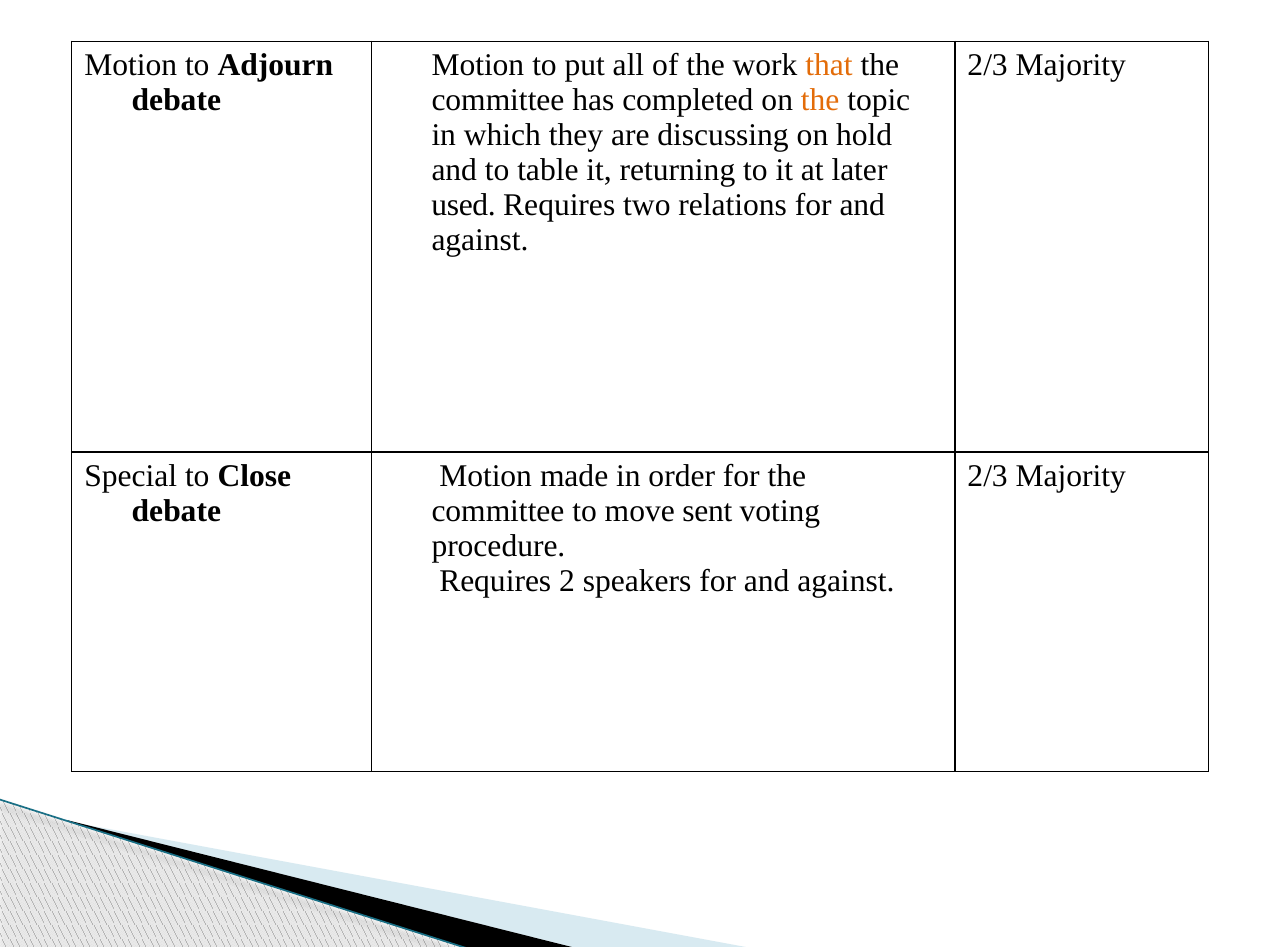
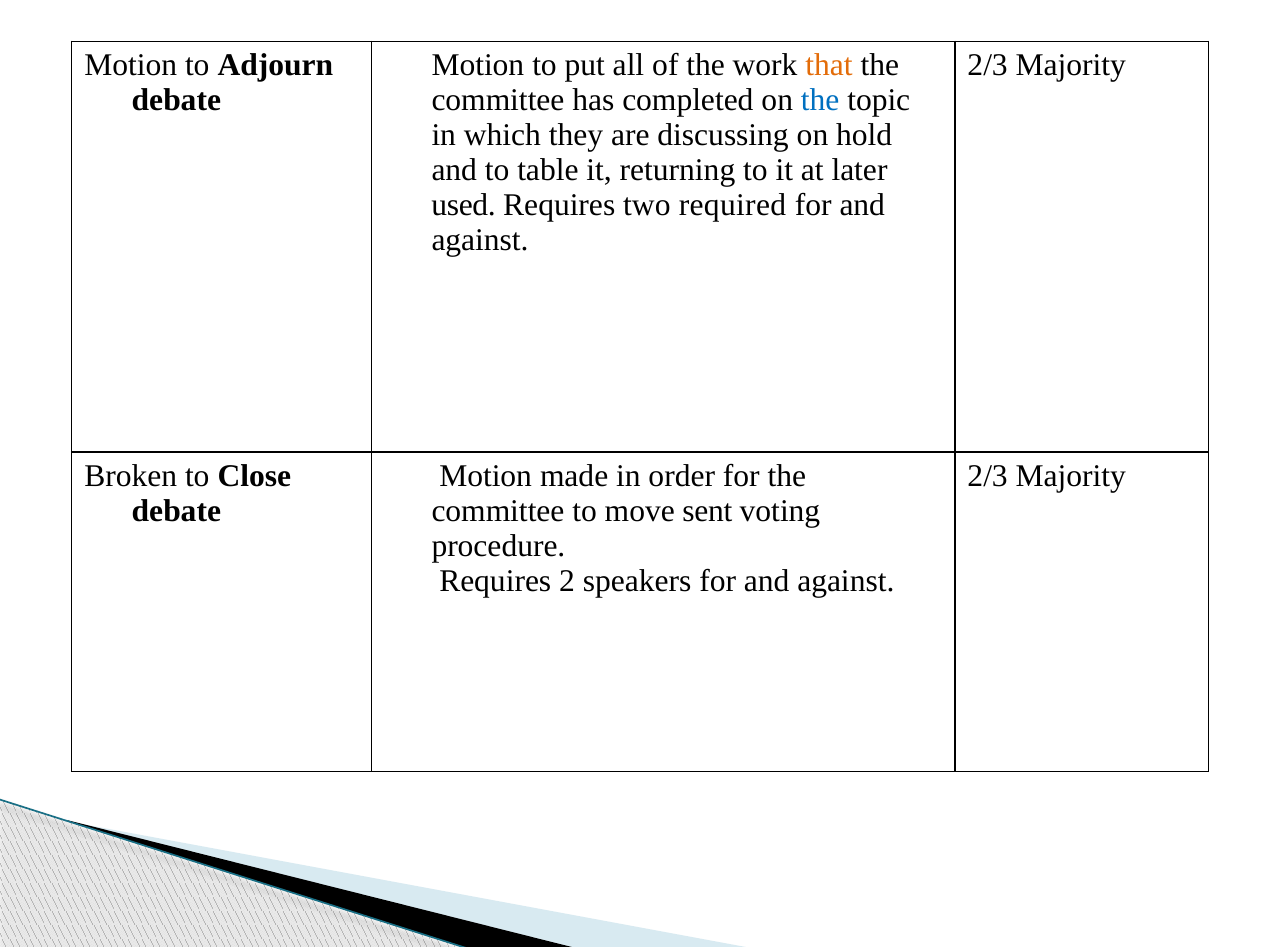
the at (820, 100) colour: orange -> blue
relations: relations -> required
Special: Special -> Broken
